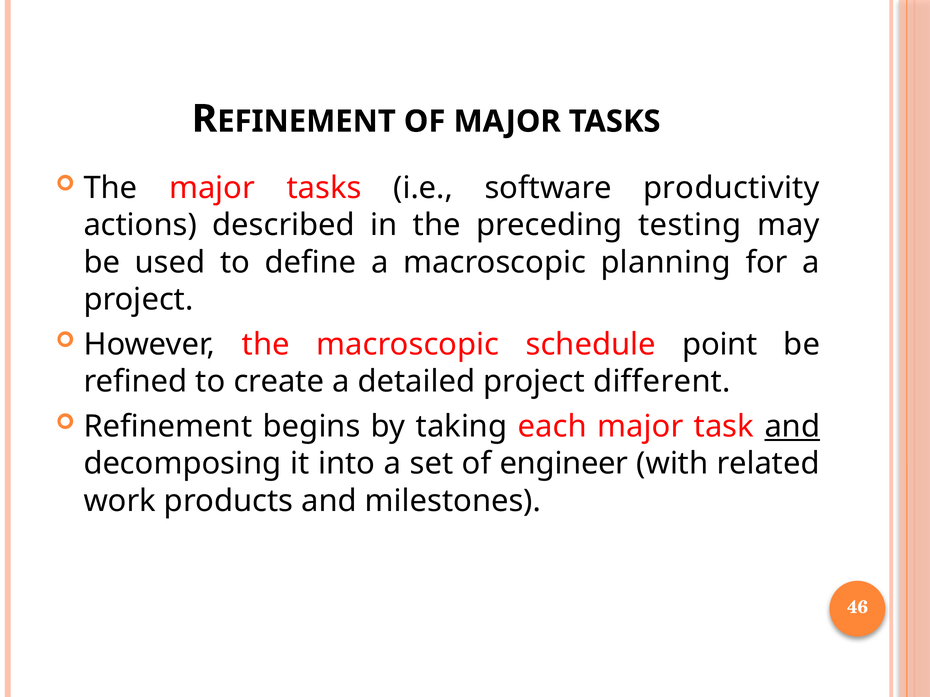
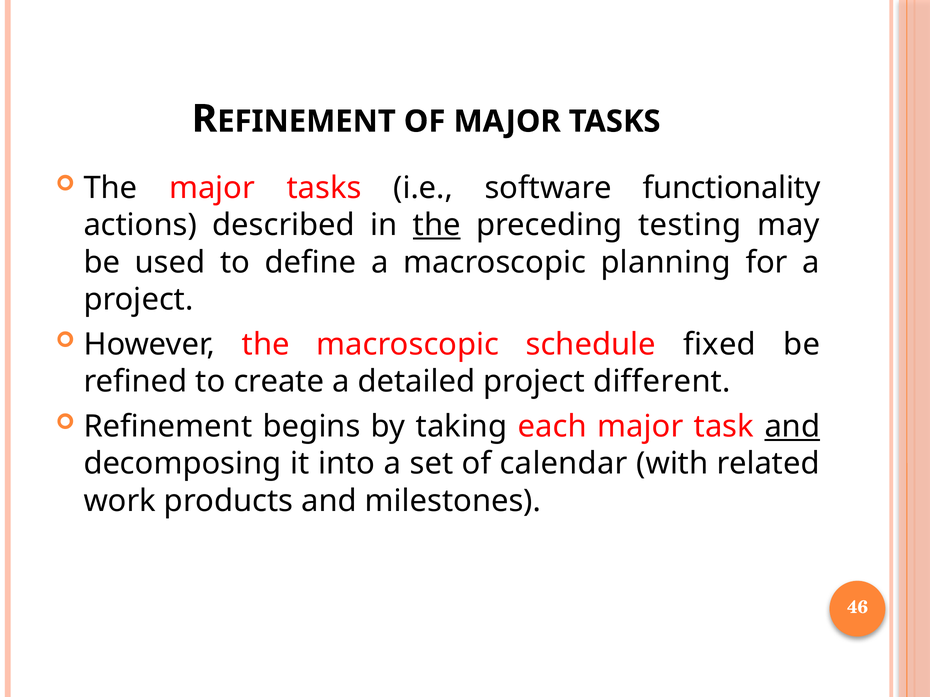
productivity: productivity -> functionality
the at (437, 225) underline: none -> present
point: point -> fixed
engineer: engineer -> calendar
